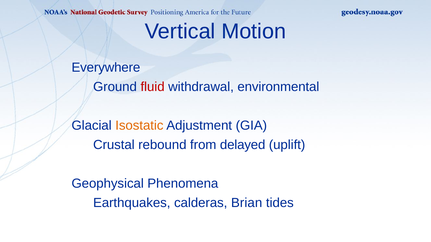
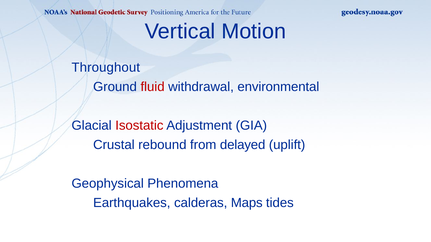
Everywhere: Everywhere -> Throughout
Isostatic colour: orange -> red
Brian: Brian -> Maps
